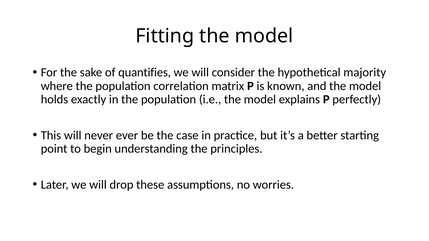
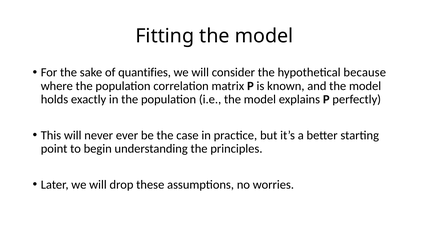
majority: majority -> because
